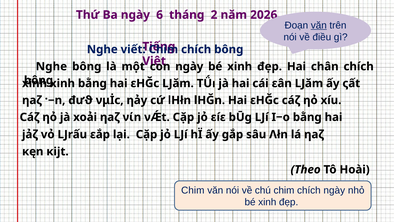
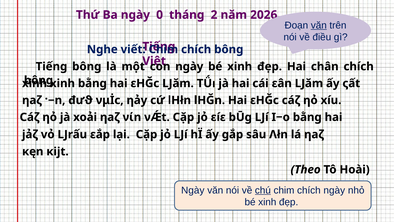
6: 6 -> 0
Nghe at (51, 66): Nghe -> Tiếng
Chim at (193, 190): Chim -> Ngày
chú underline: none -> present
